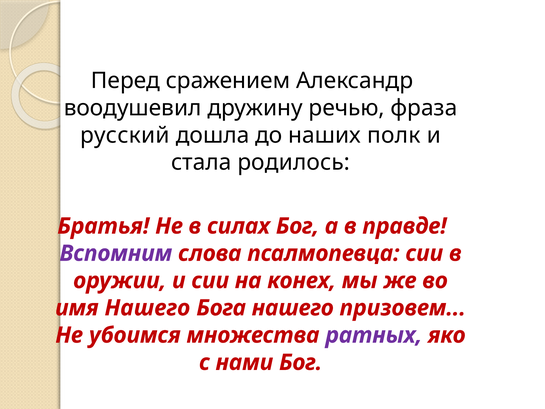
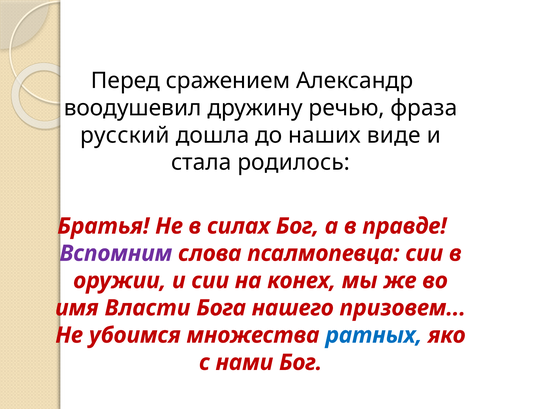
полк: полк -> виде
имя Нашего: Нашего -> Власти
ратных colour: purple -> blue
